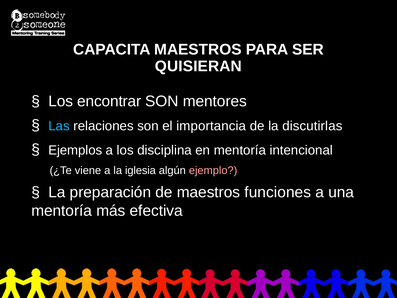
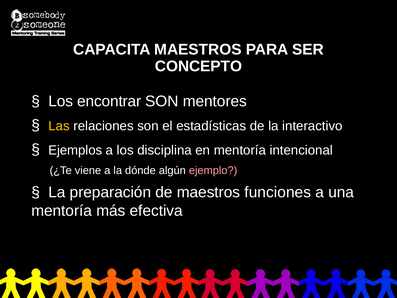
QUISIERAN: QUISIERAN -> CONCEPTO
Las colour: light blue -> yellow
importancia: importancia -> estadísticas
discutirlas: discutirlas -> interactivo
iglesia: iglesia -> dónde
